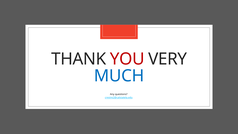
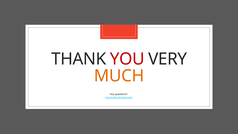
MUCH colour: blue -> orange
